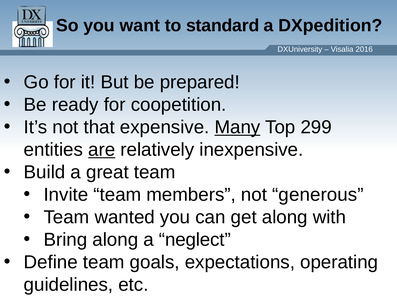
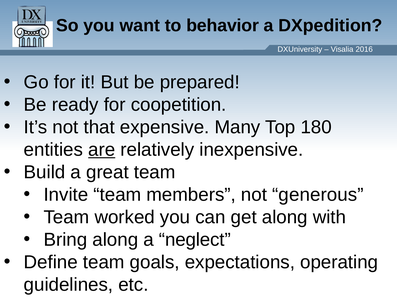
standard: standard -> behavior
Many underline: present -> none
299: 299 -> 180
wanted: wanted -> worked
